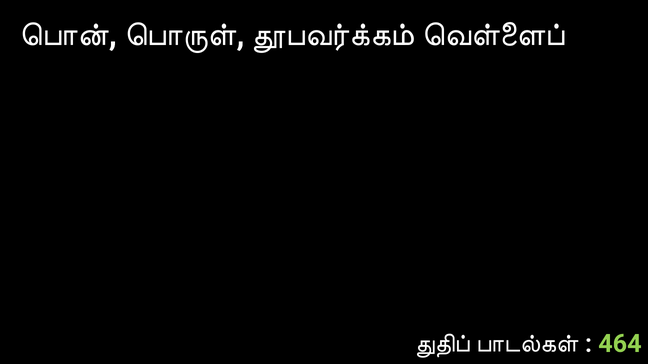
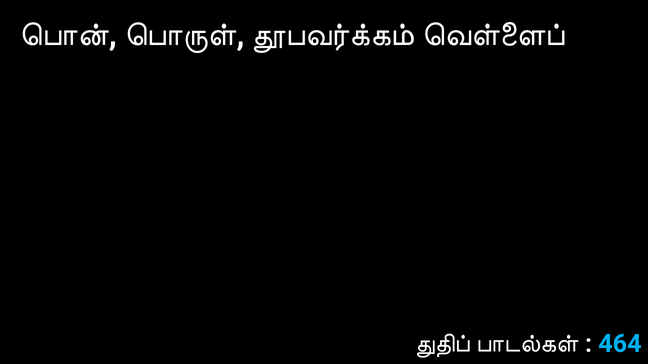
464 colour: light green -> light blue
